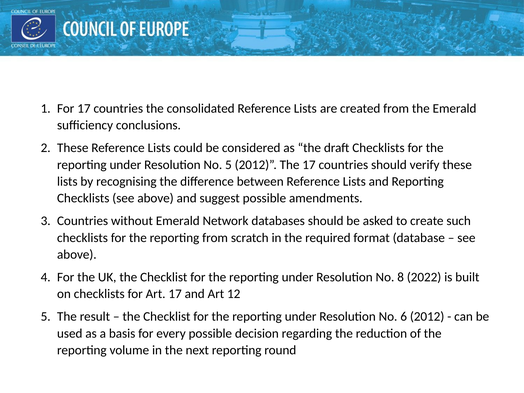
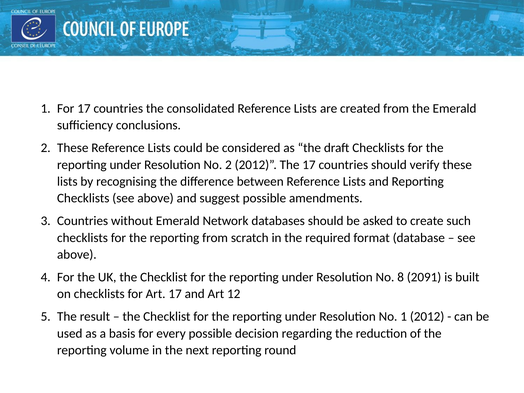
No 5: 5 -> 2
2022: 2022 -> 2091
No 6: 6 -> 1
